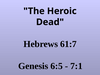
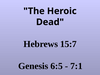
61:7: 61:7 -> 15:7
